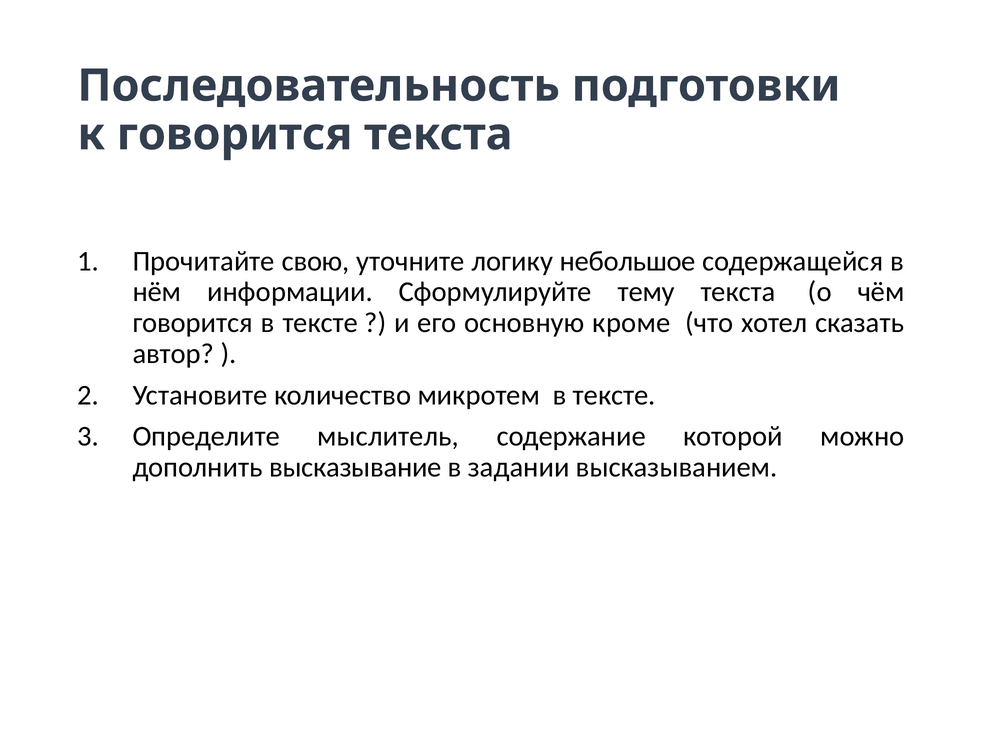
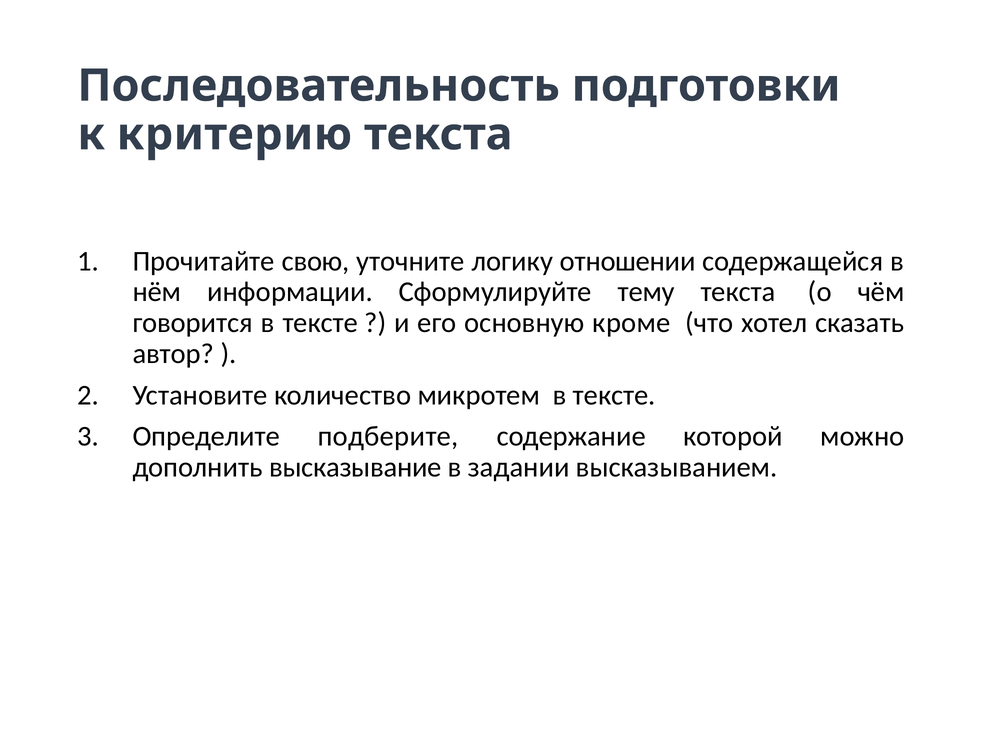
к говорится: говорится -> критерию
небольшое: небольшое -> отношении
мыслитель: мыслитель -> подберите
